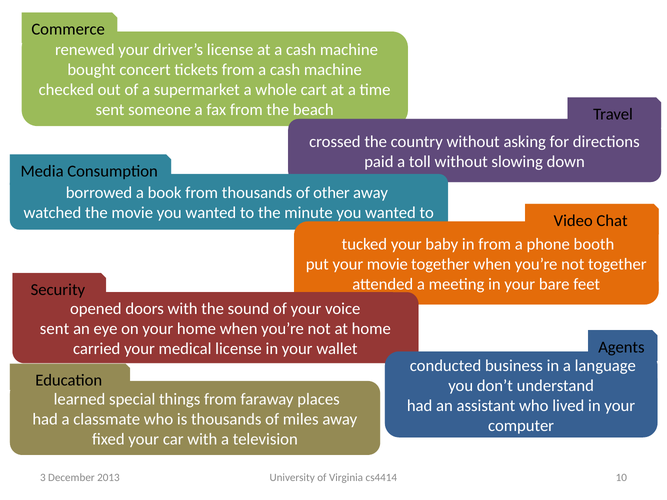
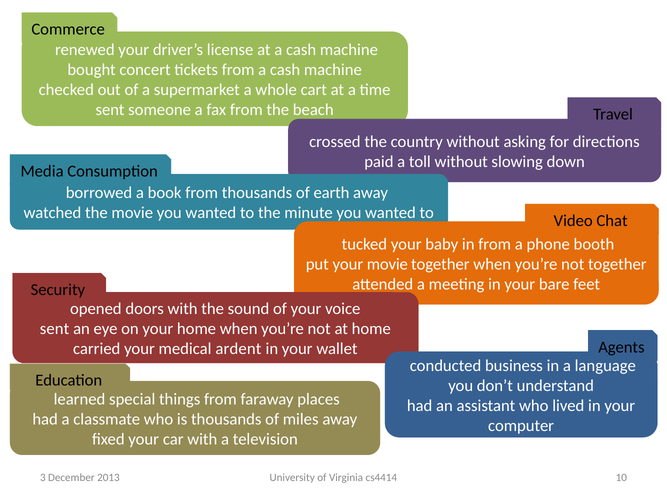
other: other -> earth
medical license: license -> ardent
